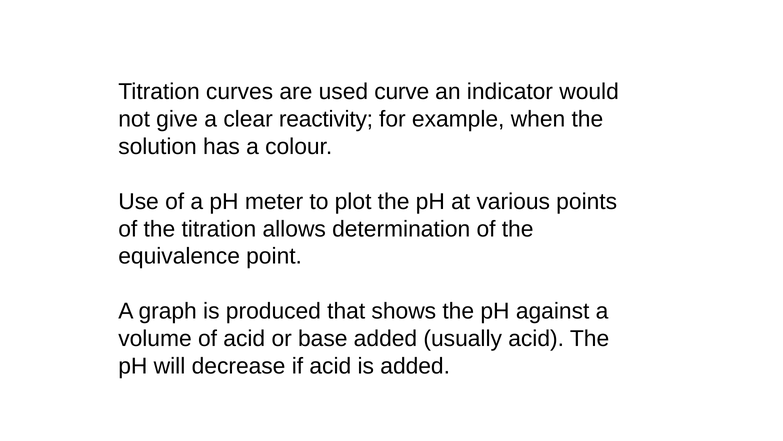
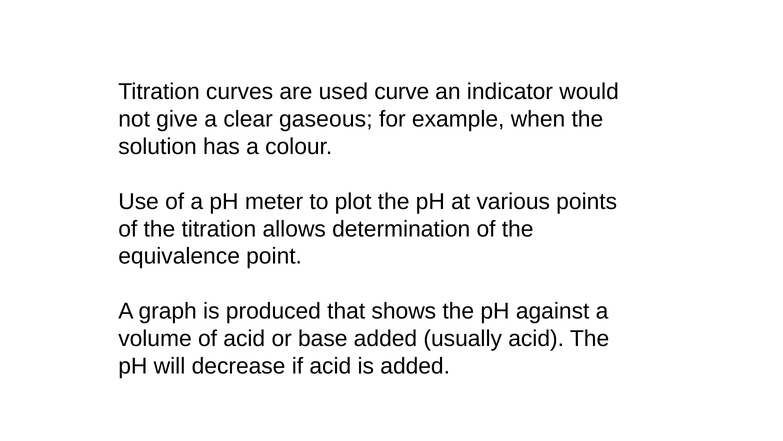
reactivity: reactivity -> gaseous
